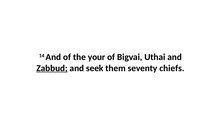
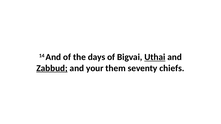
your: your -> days
Uthai underline: none -> present
seek: seek -> your
